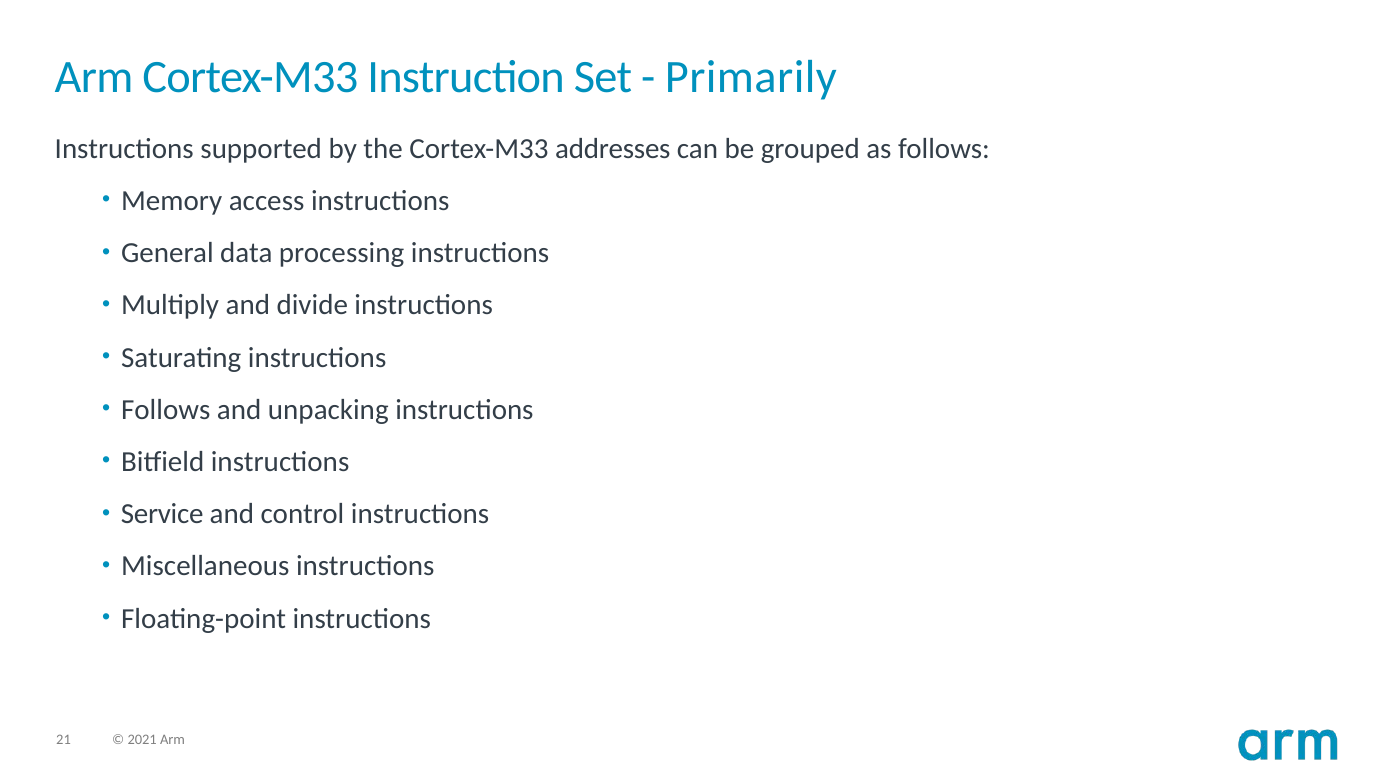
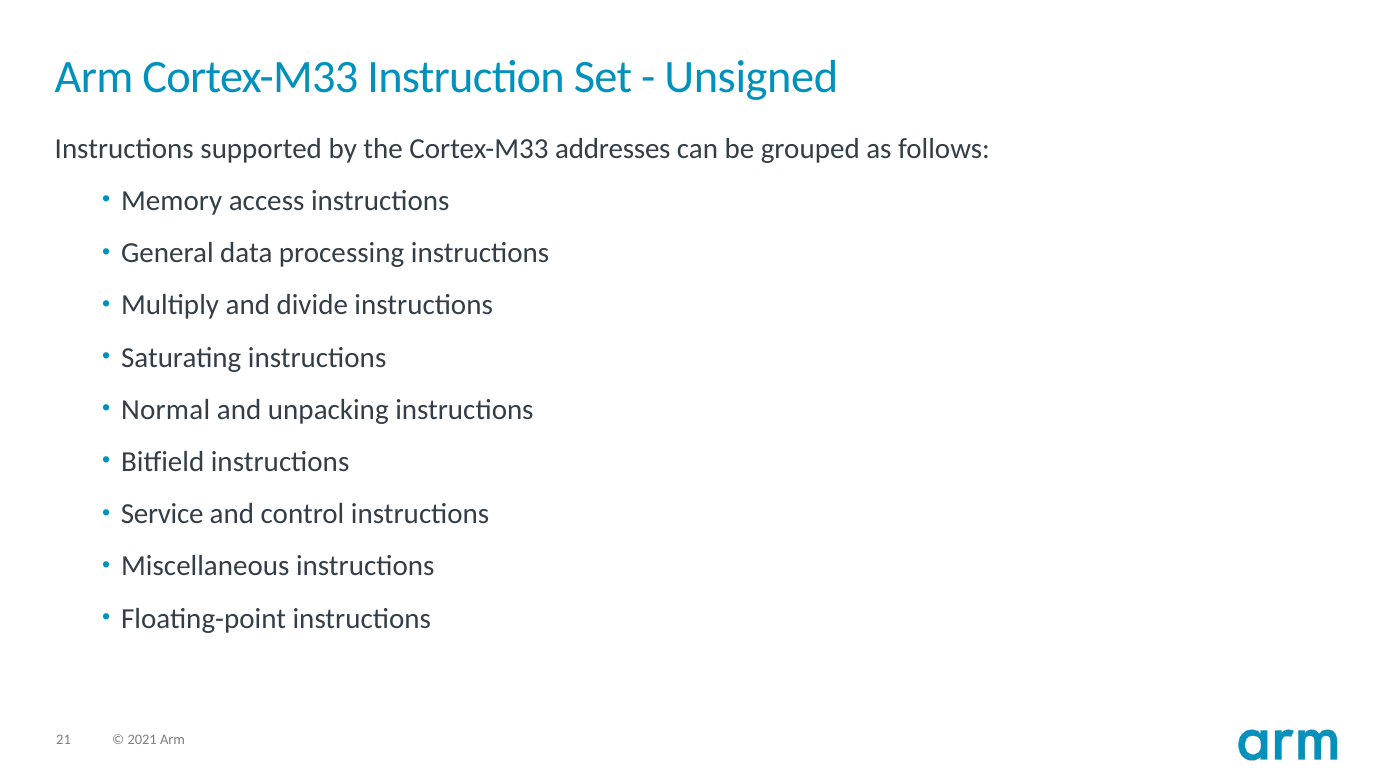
Primarily: Primarily -> Unsigned
Follows at (166, 410): Follows -> Normal
